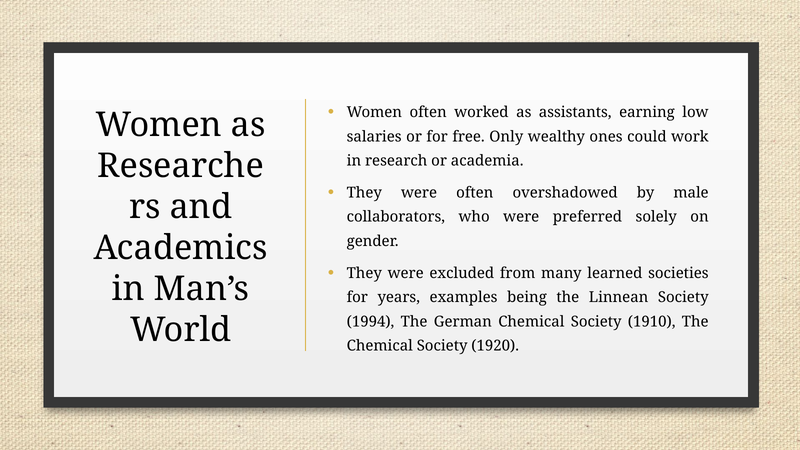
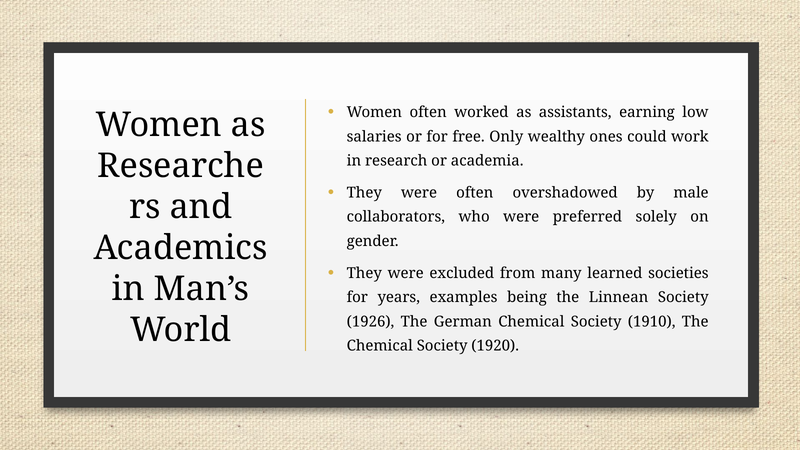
1994: 1994 -> 1926
